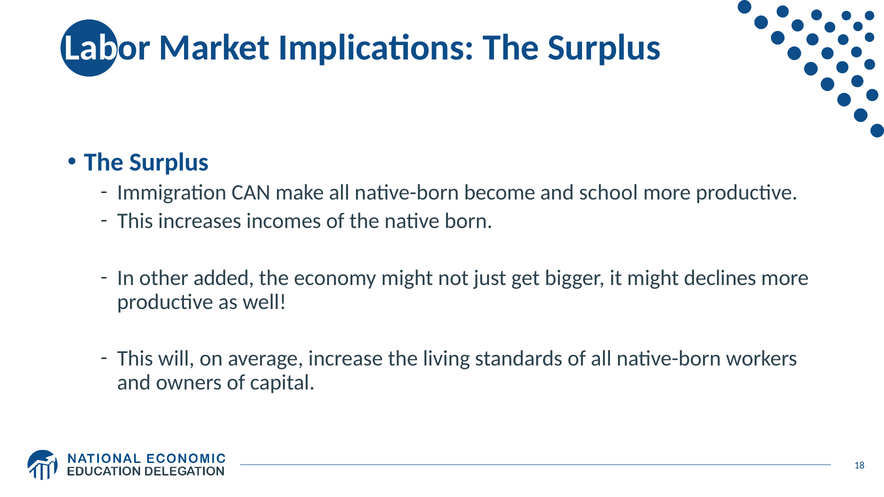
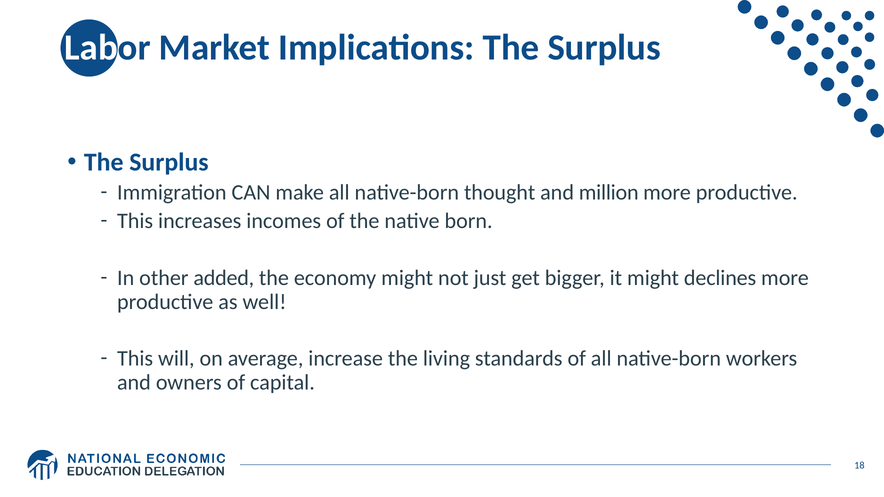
become: become -> thought
school: school -> million
